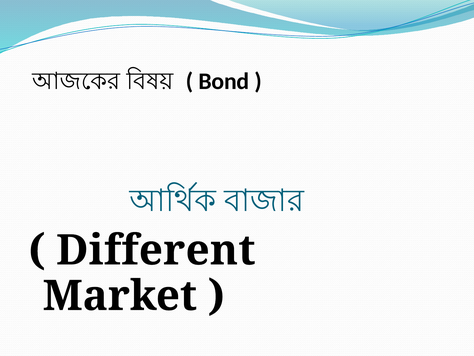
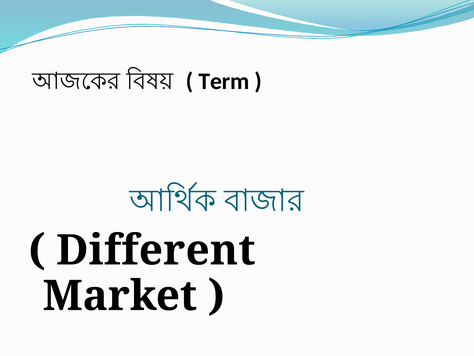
Bond: Bond -> Term
